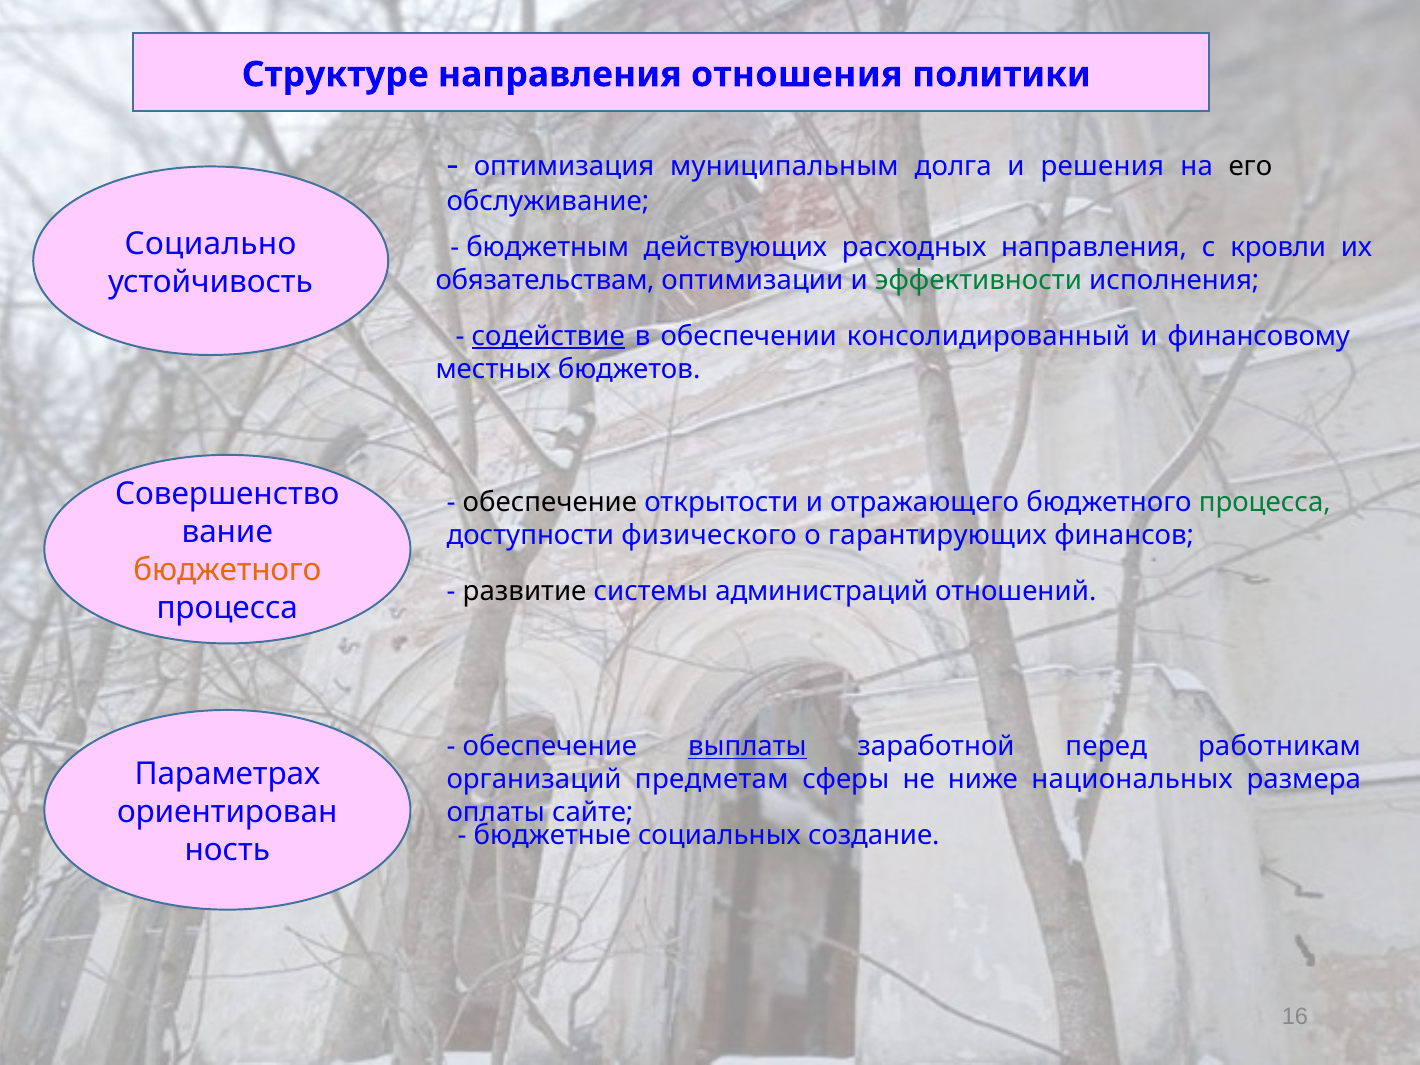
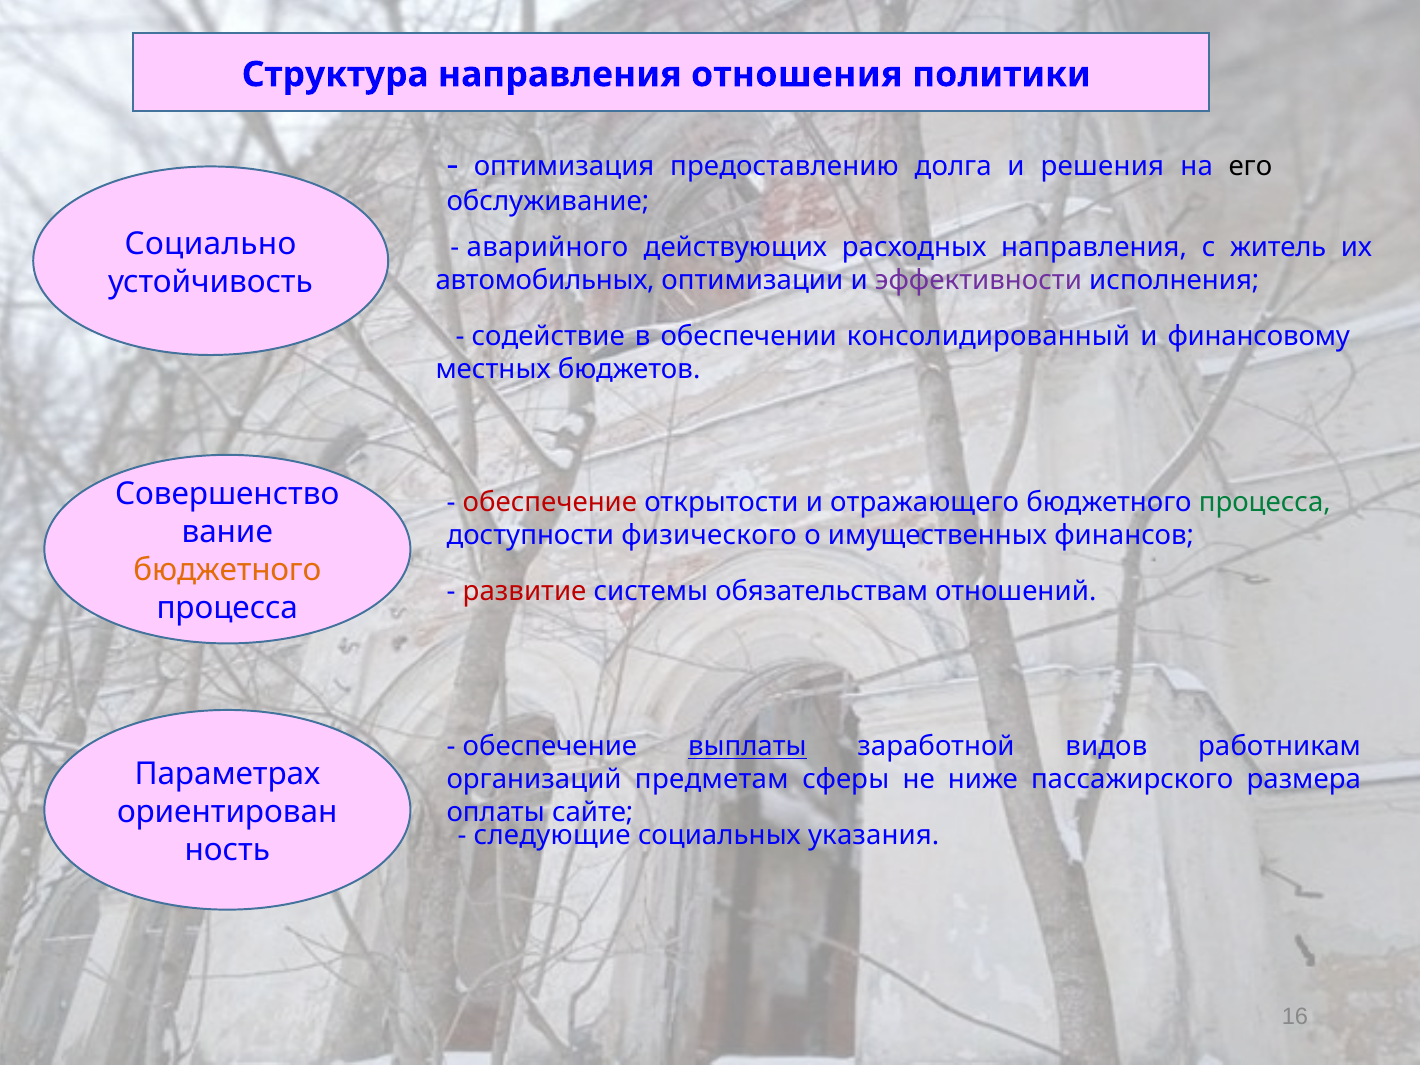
Структуре: Структуре -> Структура
муниципальным: муниципальным -> предоставлению
бюджетным: бюджетным -> аварийного
кровли: кровли -> житель
обязательствам: обязательствам -> автомобильных
эффективности colour: green -> purple
содействие underline: present -> none
обеспечение at (550, 502) colour: black -> red
гарантирующих: гарантирующих -> имущественных
развитие colour: black -> red
администраций: администраций -> обязательствам
перед: перед -> видов
национальных: национальных -> пассажирского
бюджетные: бюджетные -> следующие
создание: создание -> указания
